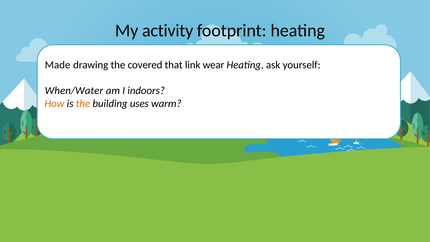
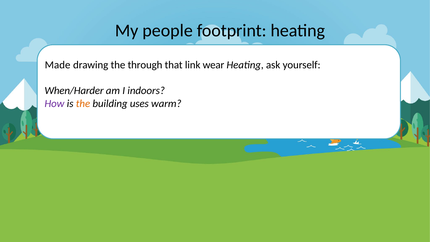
activity: activity -> people
covered: covered -> through
When/Water: When/Water -> When/Harder
How colour: orange -> purple
